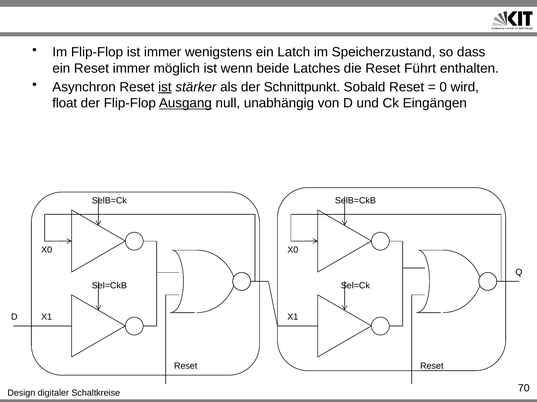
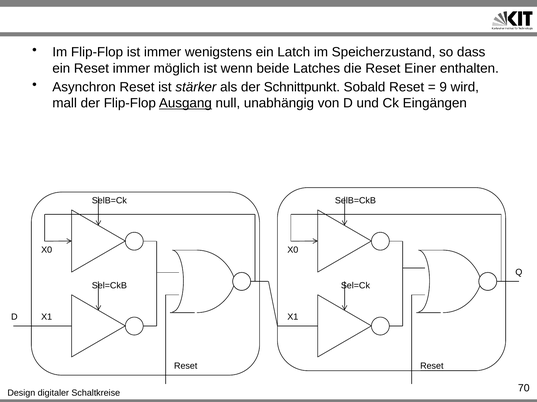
Führt: Führt -> Einer
ist at (165, 87) underline: present -> none
0: 0 -> 9
float: float -> mall
